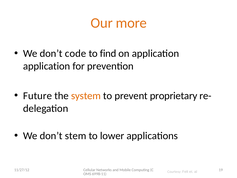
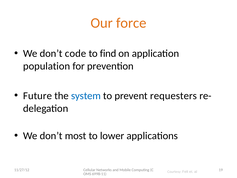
more: more -> force
application at (47, 66): application -> population
system colour: orange -> blue
proprietary: proprietary -> requesters
stem: stem -> most
